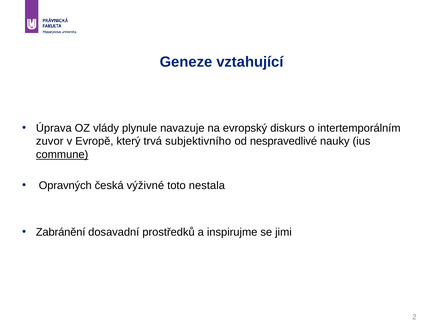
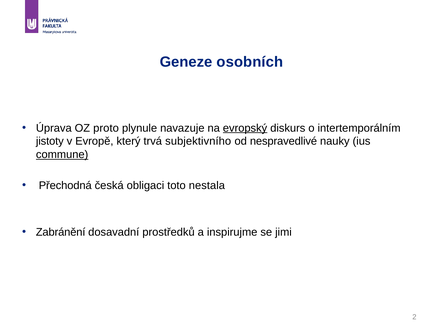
vztahující: vztahující -> osobních
vlády: vlády -> proto
evropský underline: none -> present
zuvor: zuvor -> jistoty
Opravných: Opravných -> Přechodná
výživné: výživné -> obligaci
